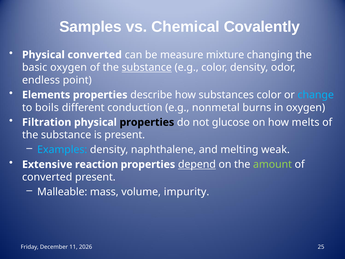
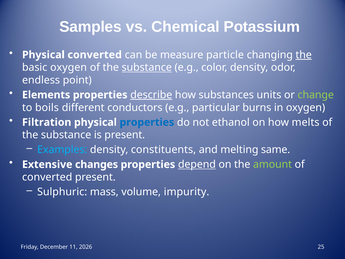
Covalently: Covalently -> Potassium
mixture: mixture -> particle
the at (304, 55) underline: none -> present
describe underline: none -> present
substances color: color -> units
change colour: light blue -> light green
conduction: conduction -> conductors
nonmetal: nonmetal -> particular
properties at (147, 122) colour: black -> blue
glucose: glucose -> ethanol
naphthalene: naphthalene -> constituents
weak: weak -> same
reaction: reaction -> changes
Malleable: Malleable -> Sulphuric
